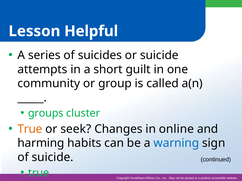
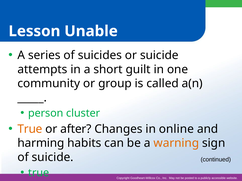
Helpful: Helpful -> Unable
groups: groups -> person
seek: seek -> after
warning colour: blue -> orange
